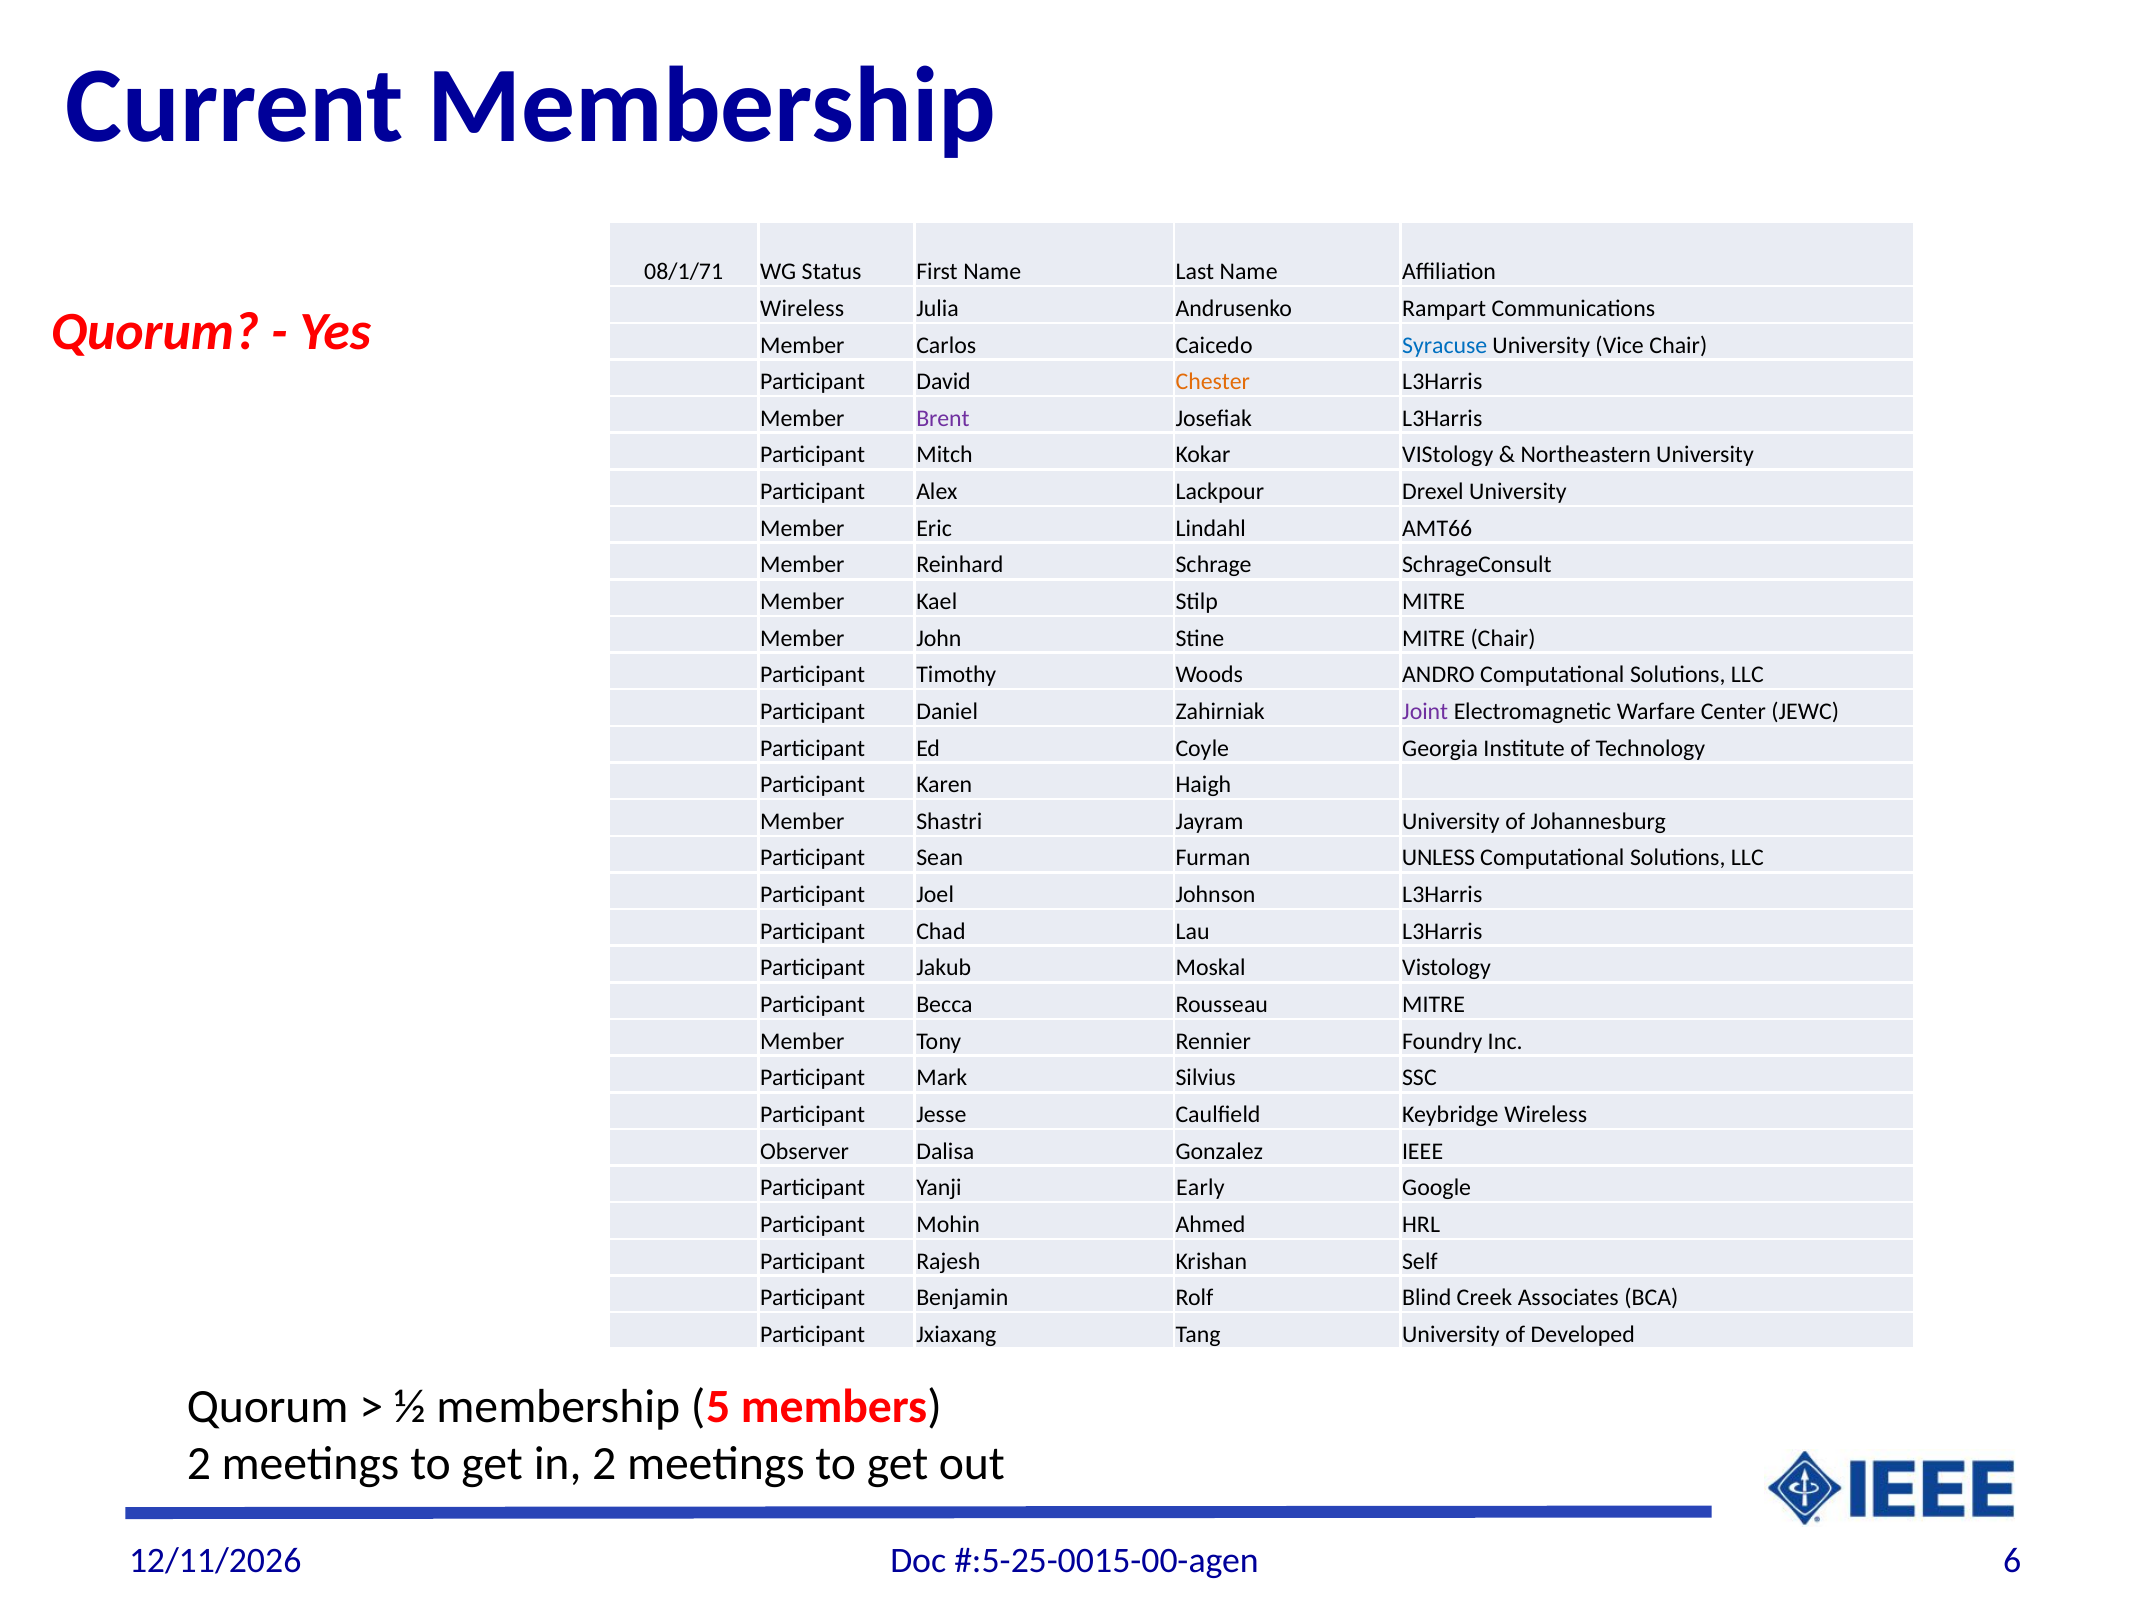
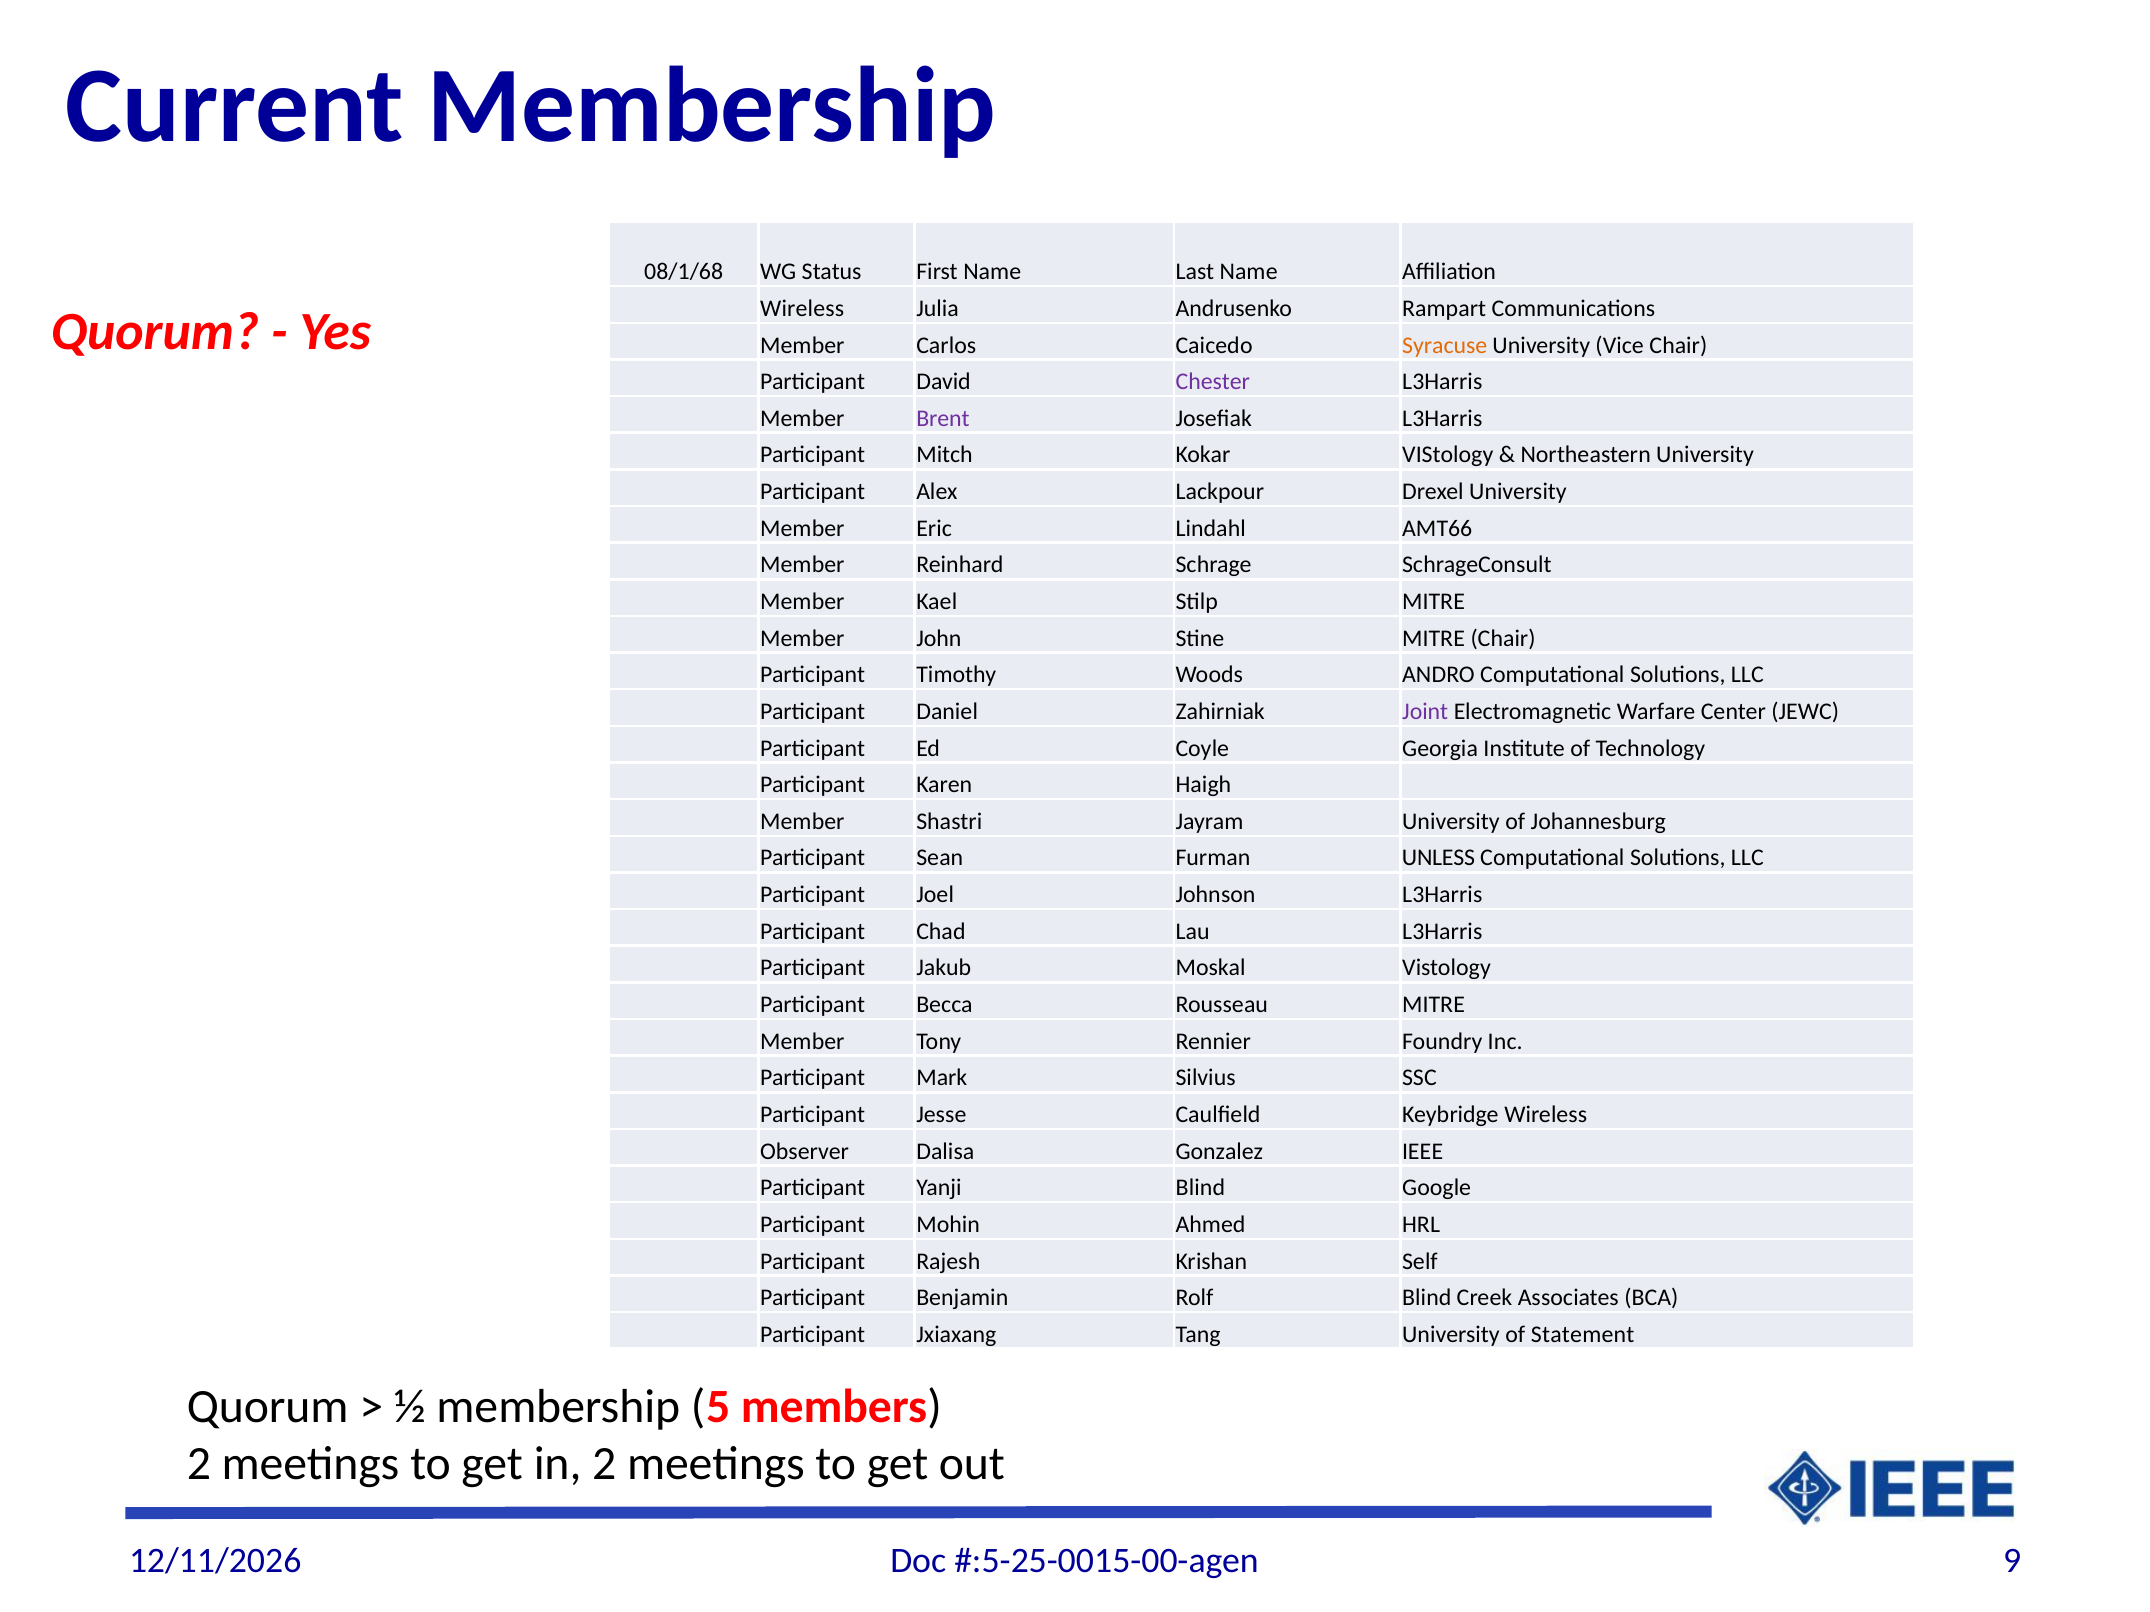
08/1/71: 08/1/71 -> 08/1/68
Syracuse colour: blue -> orange
Chester colour: orange -> purple
Yanji Early: Early -> Blind
Developed: Developed -> Statement
6: 6 -> 9
